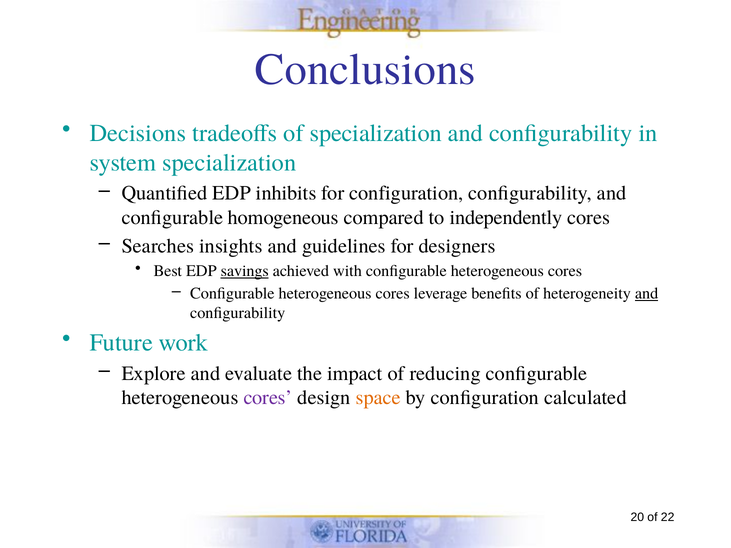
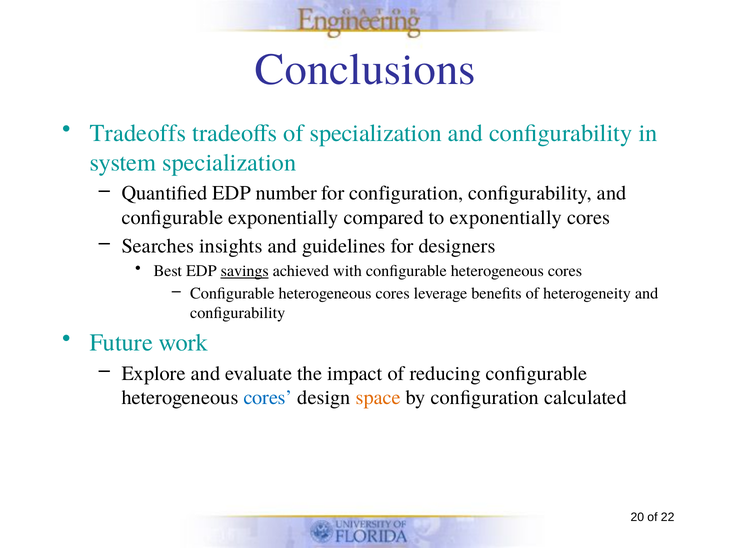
Decisions at (138, 133): Decisions -> Tradeoffs
inhibits: inhibits -> number
configurable homogeneous: homogeneous -> exponentially
to independently: independently -> exponentially
and at (647, 294) underline: present -> none
cores at (268, 398) colour: purple -> blue
